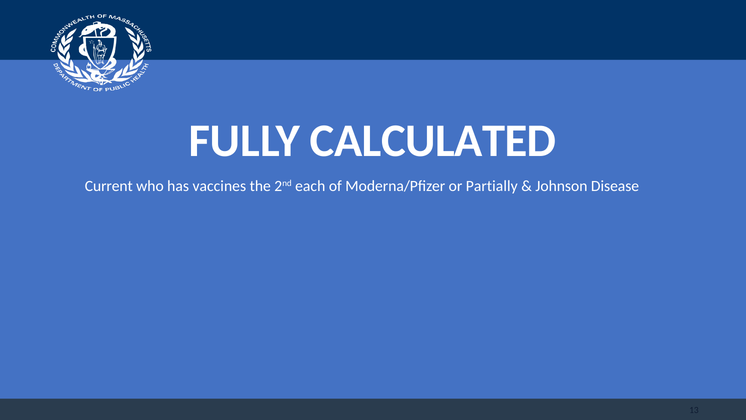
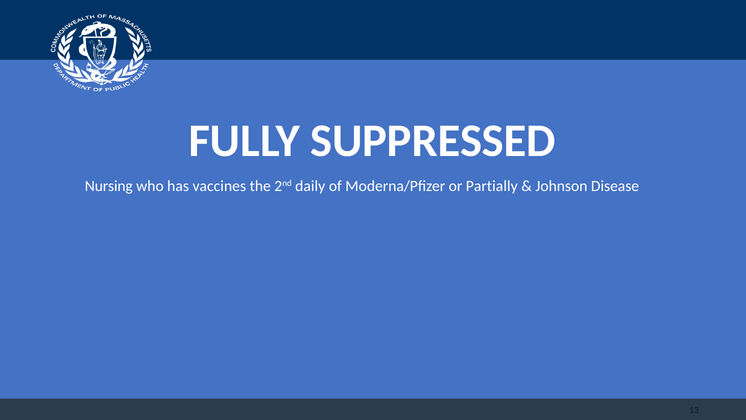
CALCULATED: CALCULATED -> SUPPRESSED
Current: Current -> Nursing
each: each -> daily
